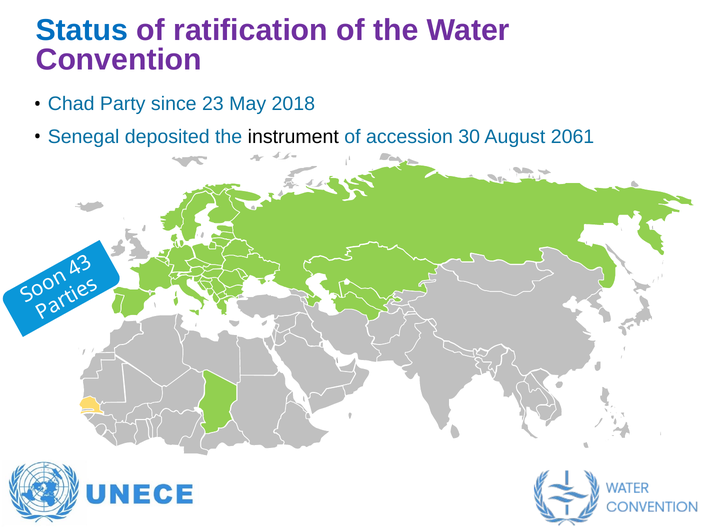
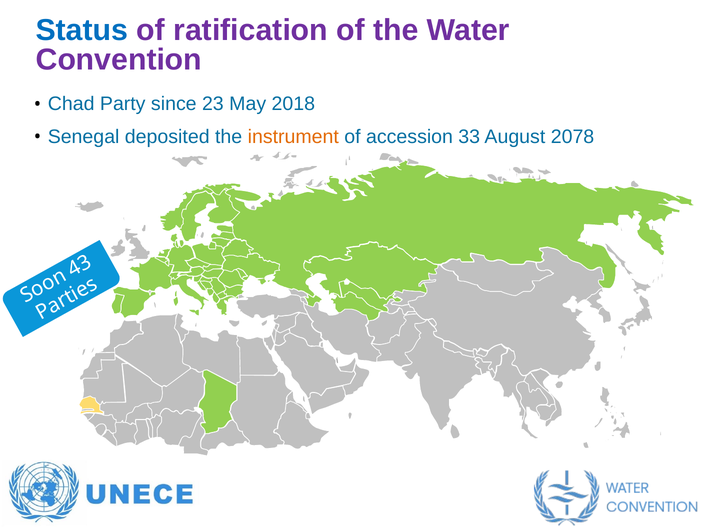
instrument colour: black -> orange
30: 30 -> 33
2061: 2061 -> 2078
